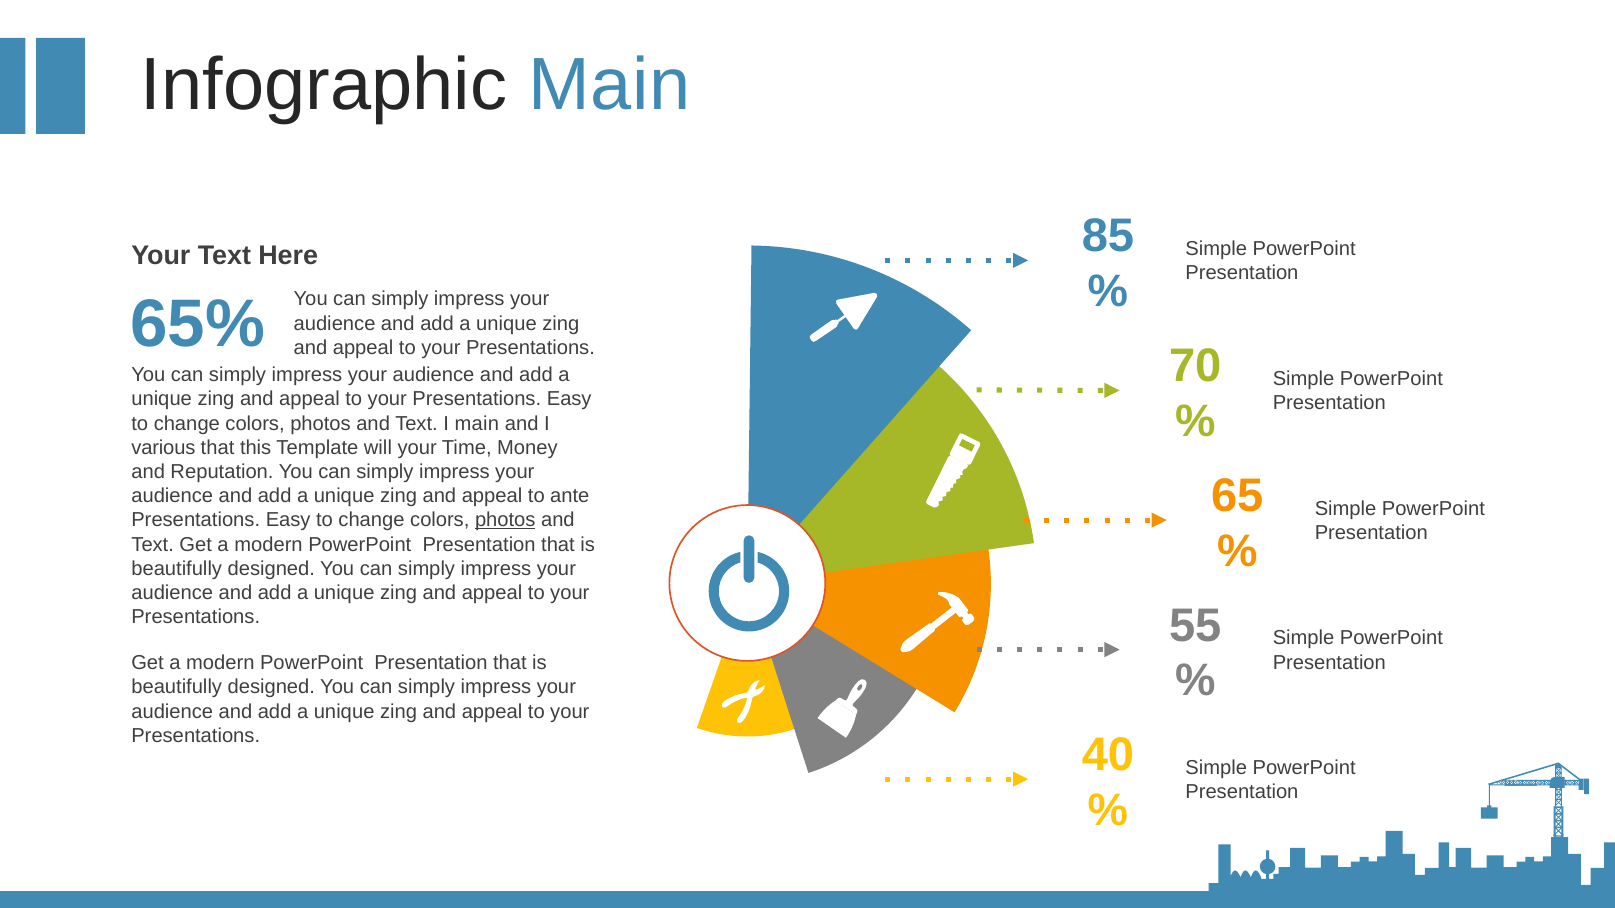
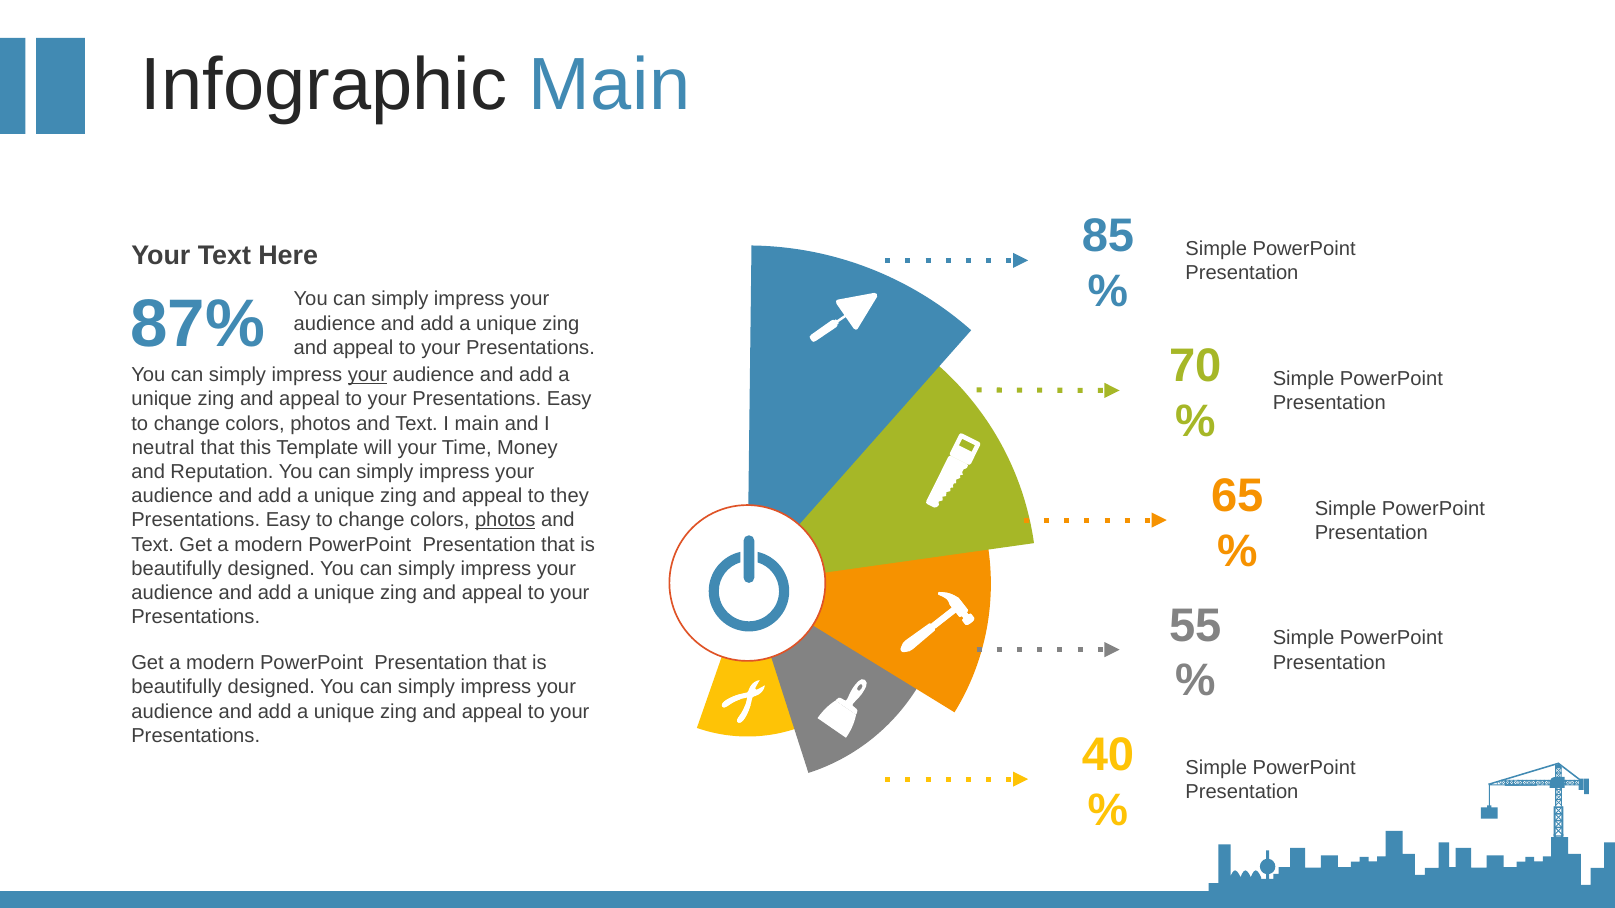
65%: 65% -> 87%
your at (367, 375) underline: none -> present
various: various -> neutral
ante: ante -> they
